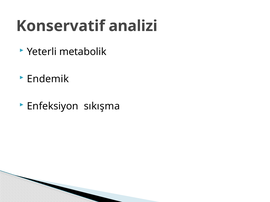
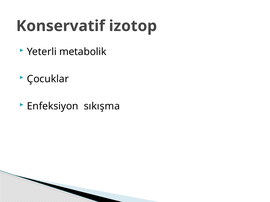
analizi: analizi -> izotop
Endemik: Endemik -> Çocuklar
